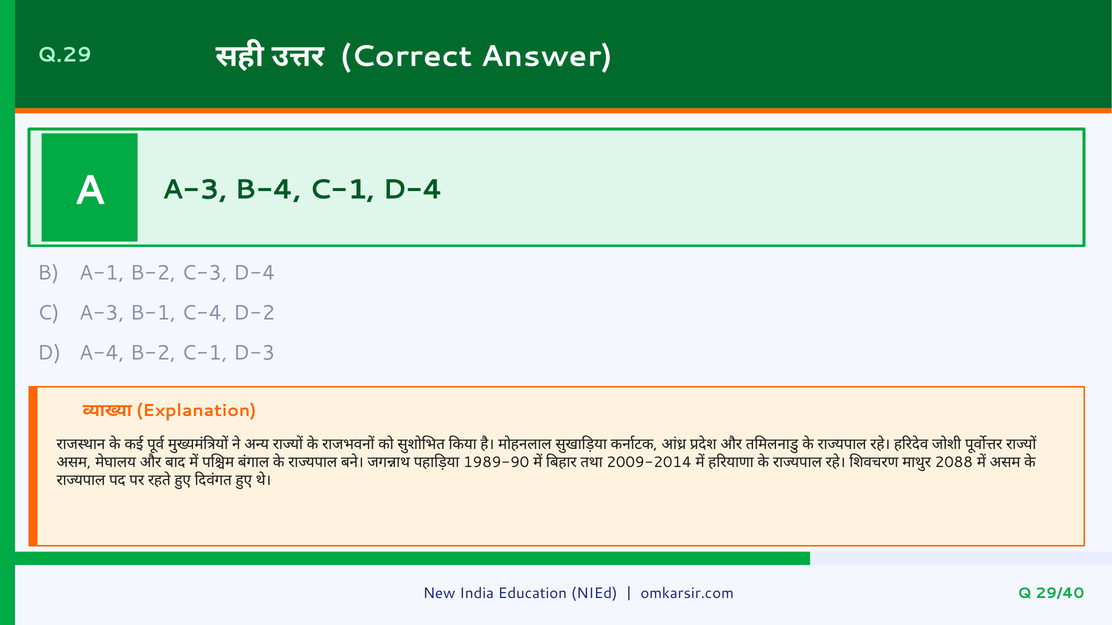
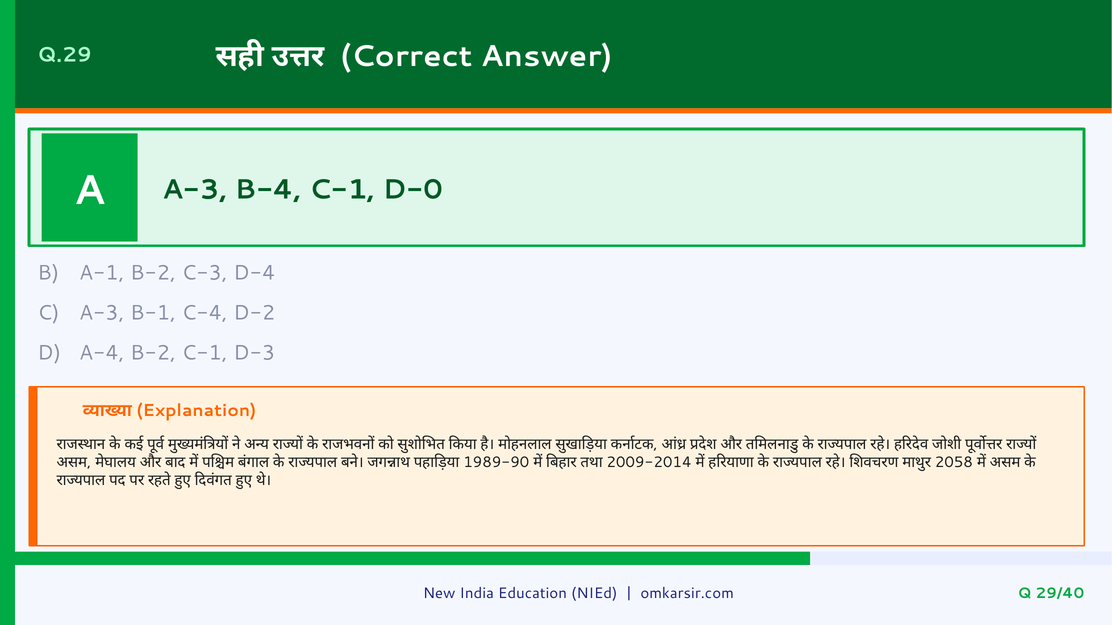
C-1 D-4: D-4 -> D-0
2088: 2088 -> 2058
